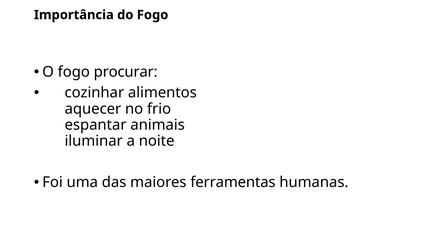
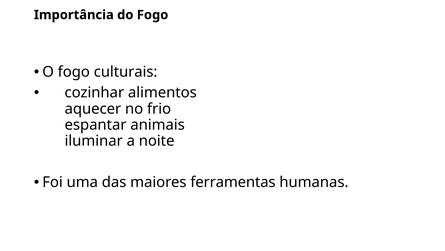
procurar: procurar -> culturais
